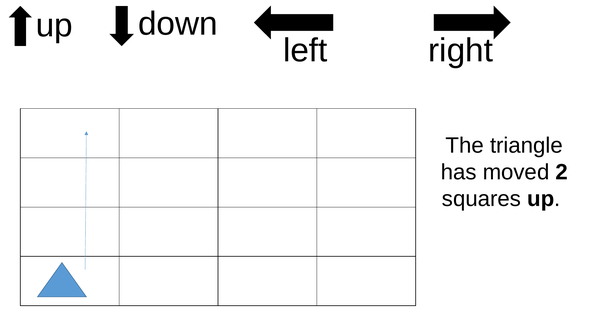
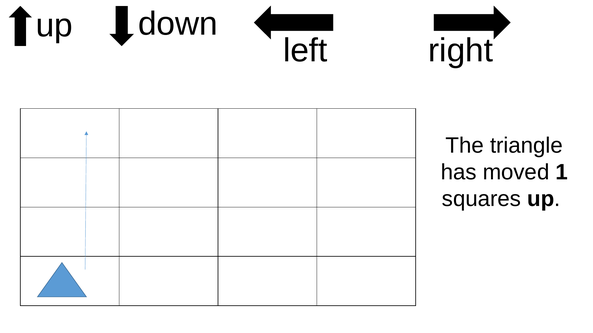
2: 2 -> 1
